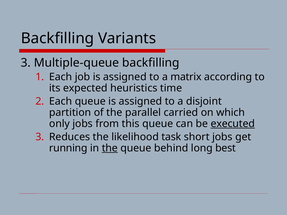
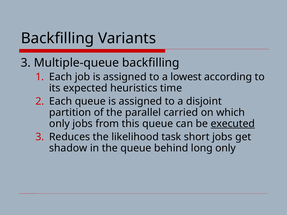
matrix: matrix -> lowest
running: running -> shadow
the at (110, 148) underline: present -> none
long best: best -> only
